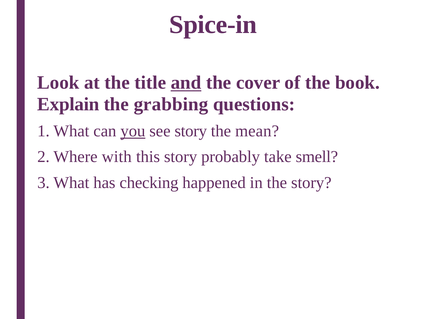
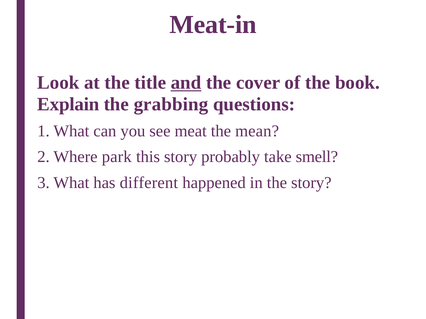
Spice-in: Spice-in -> Meat-in
you underline: present -> none
see story: story -> meat
with: with -> park
checking: checking -> different
